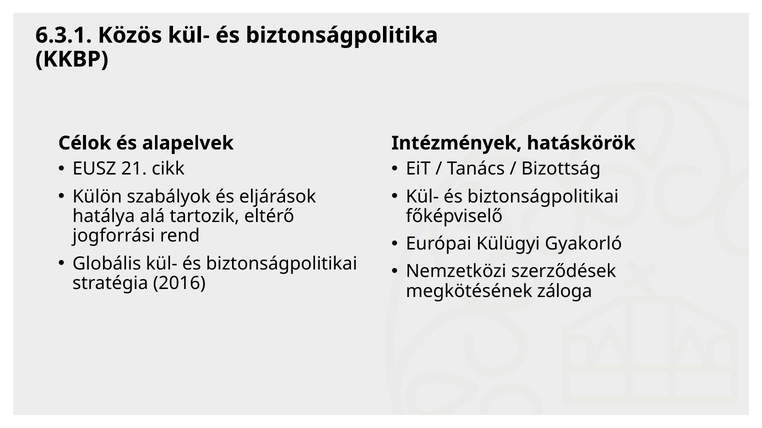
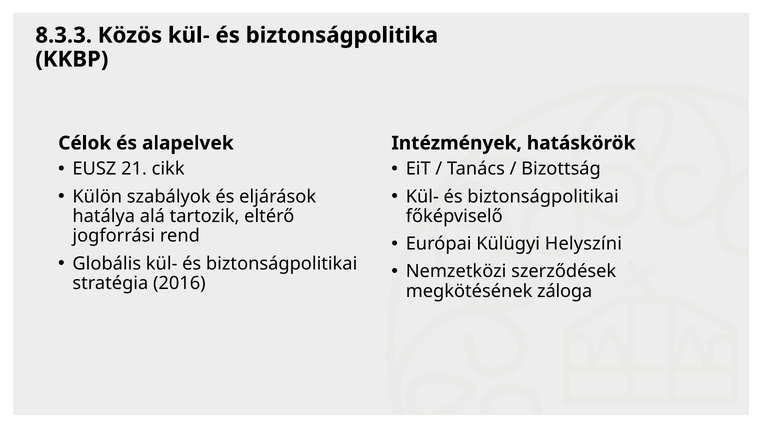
6.3.1: 6.3.1 -> 8.3.3
Gyakorló: Gyakorló -> Helyszíni
